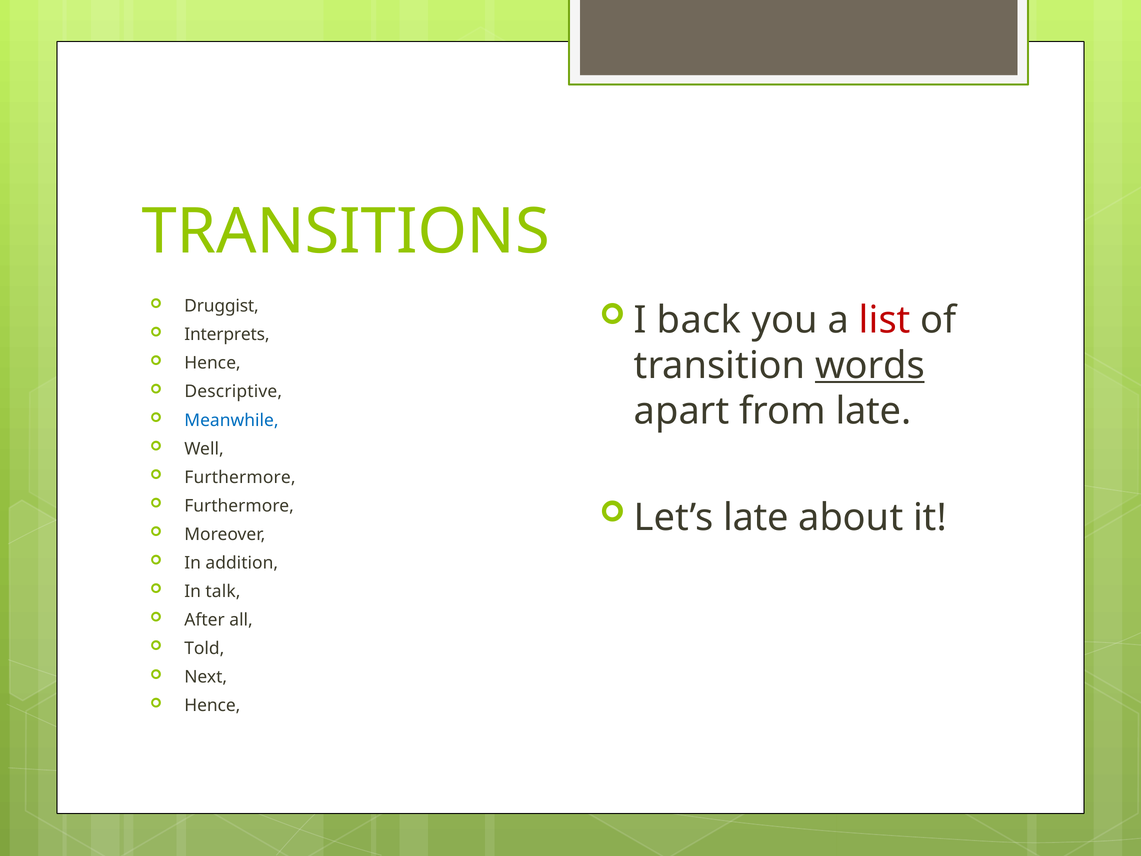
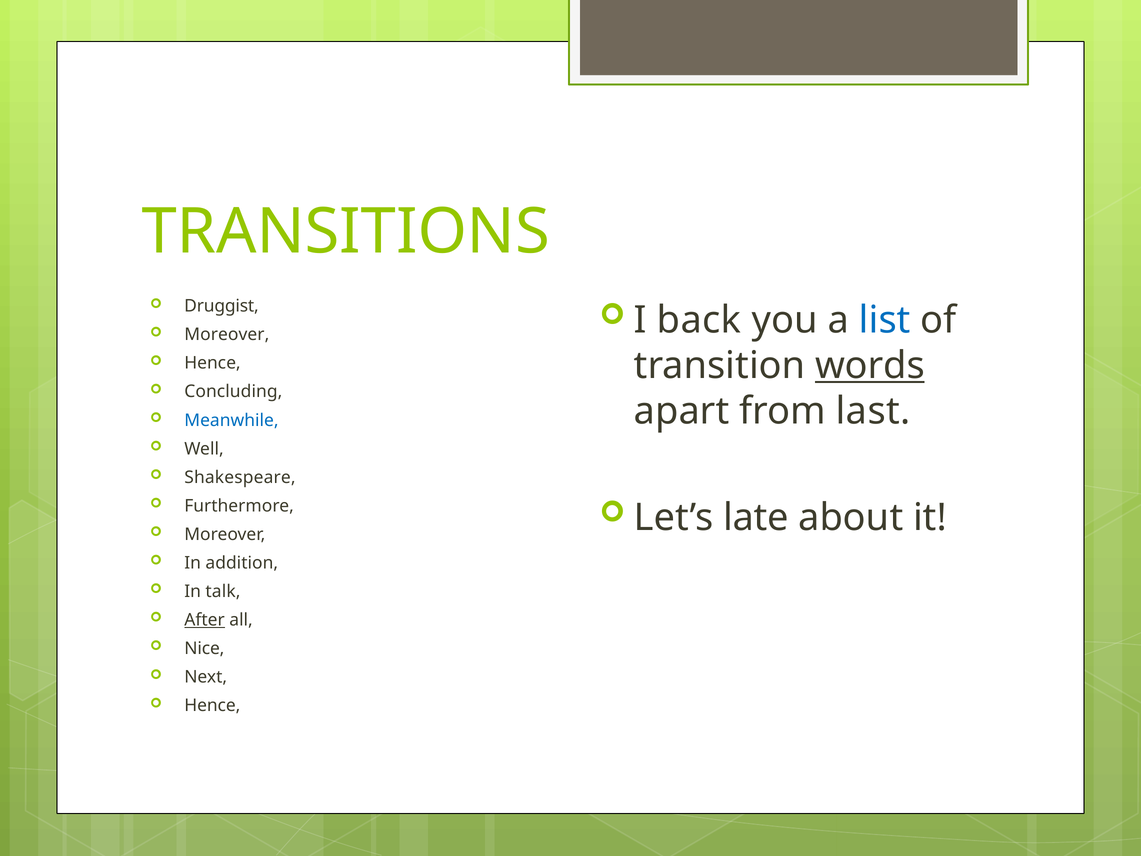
list colour: red -> blue
Interprets at (227, 335): Interprets -> Moreover
Descriptive: Descriptive -> Concluding
from late: late -> last
Furthermore at (240, 477): Furthermore -> Shakespeare
After underline: none -> present
Told: Told -> Nice
